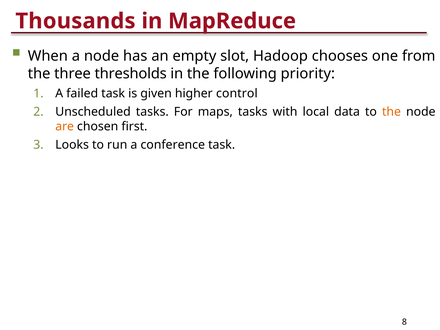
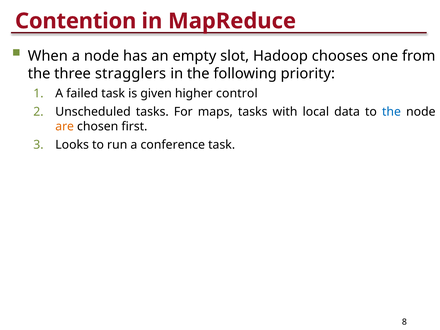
Thousands: Thousands -> Contention
thresholds: thresholds -> stragglers
the at (392, 112) colour: orange -> blue
